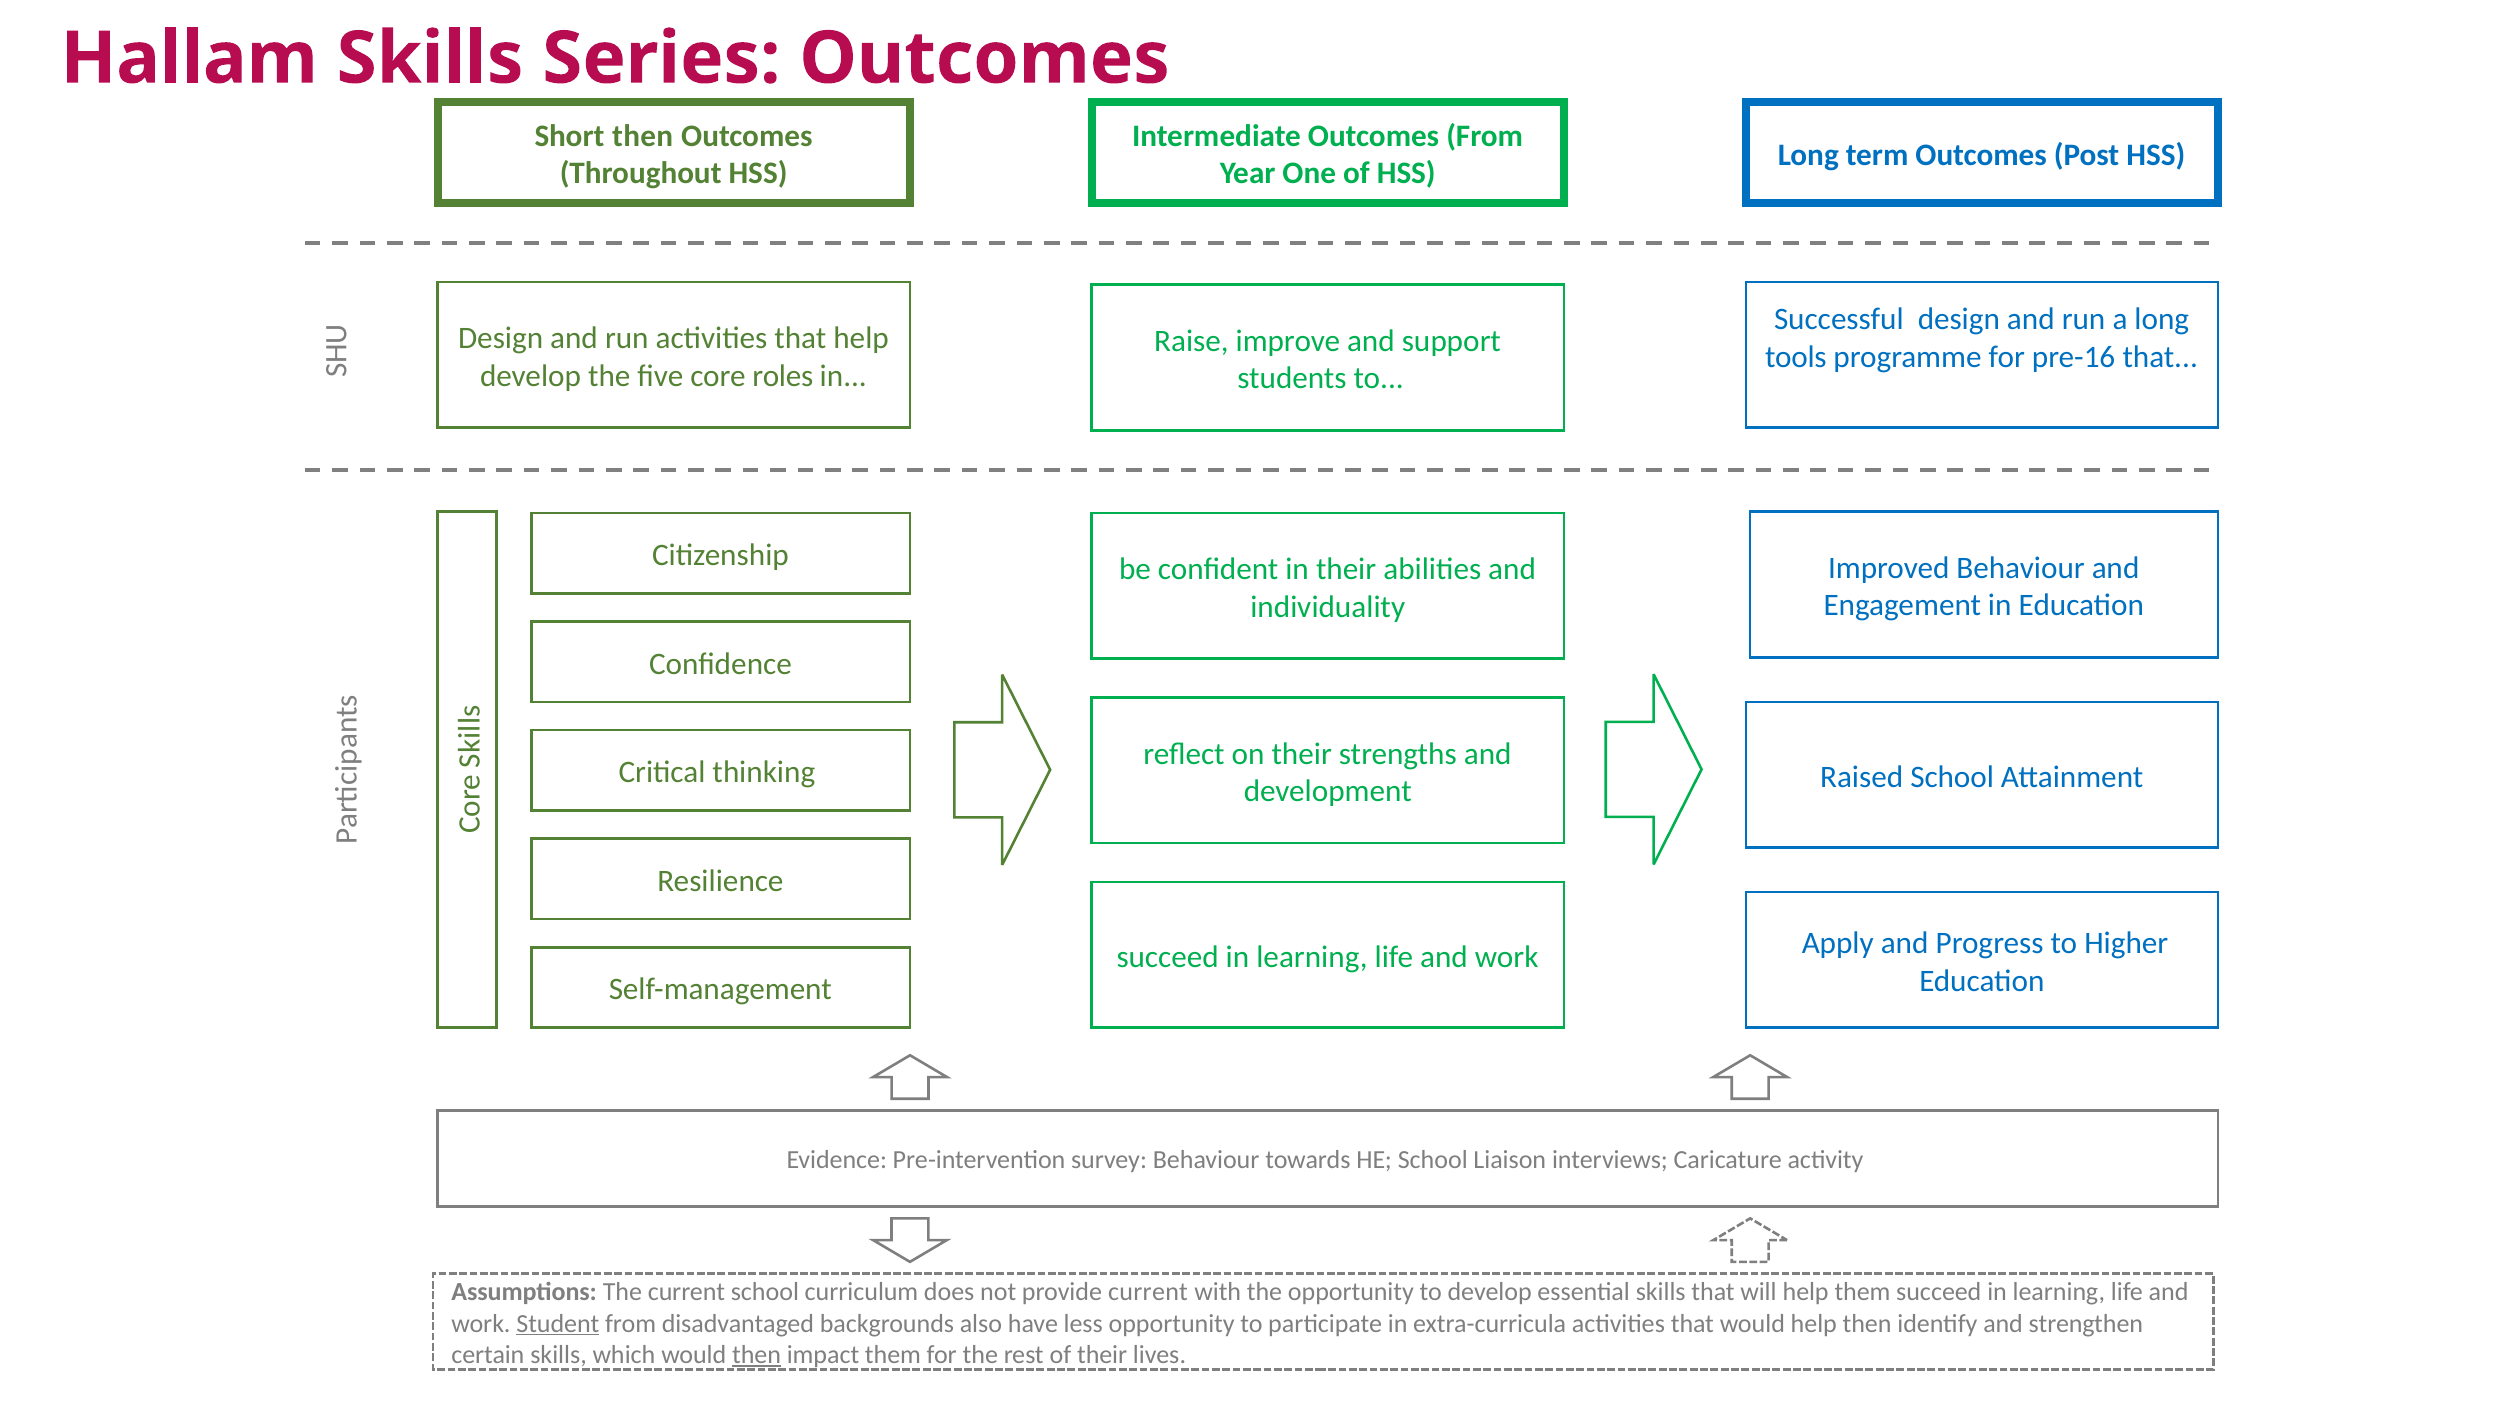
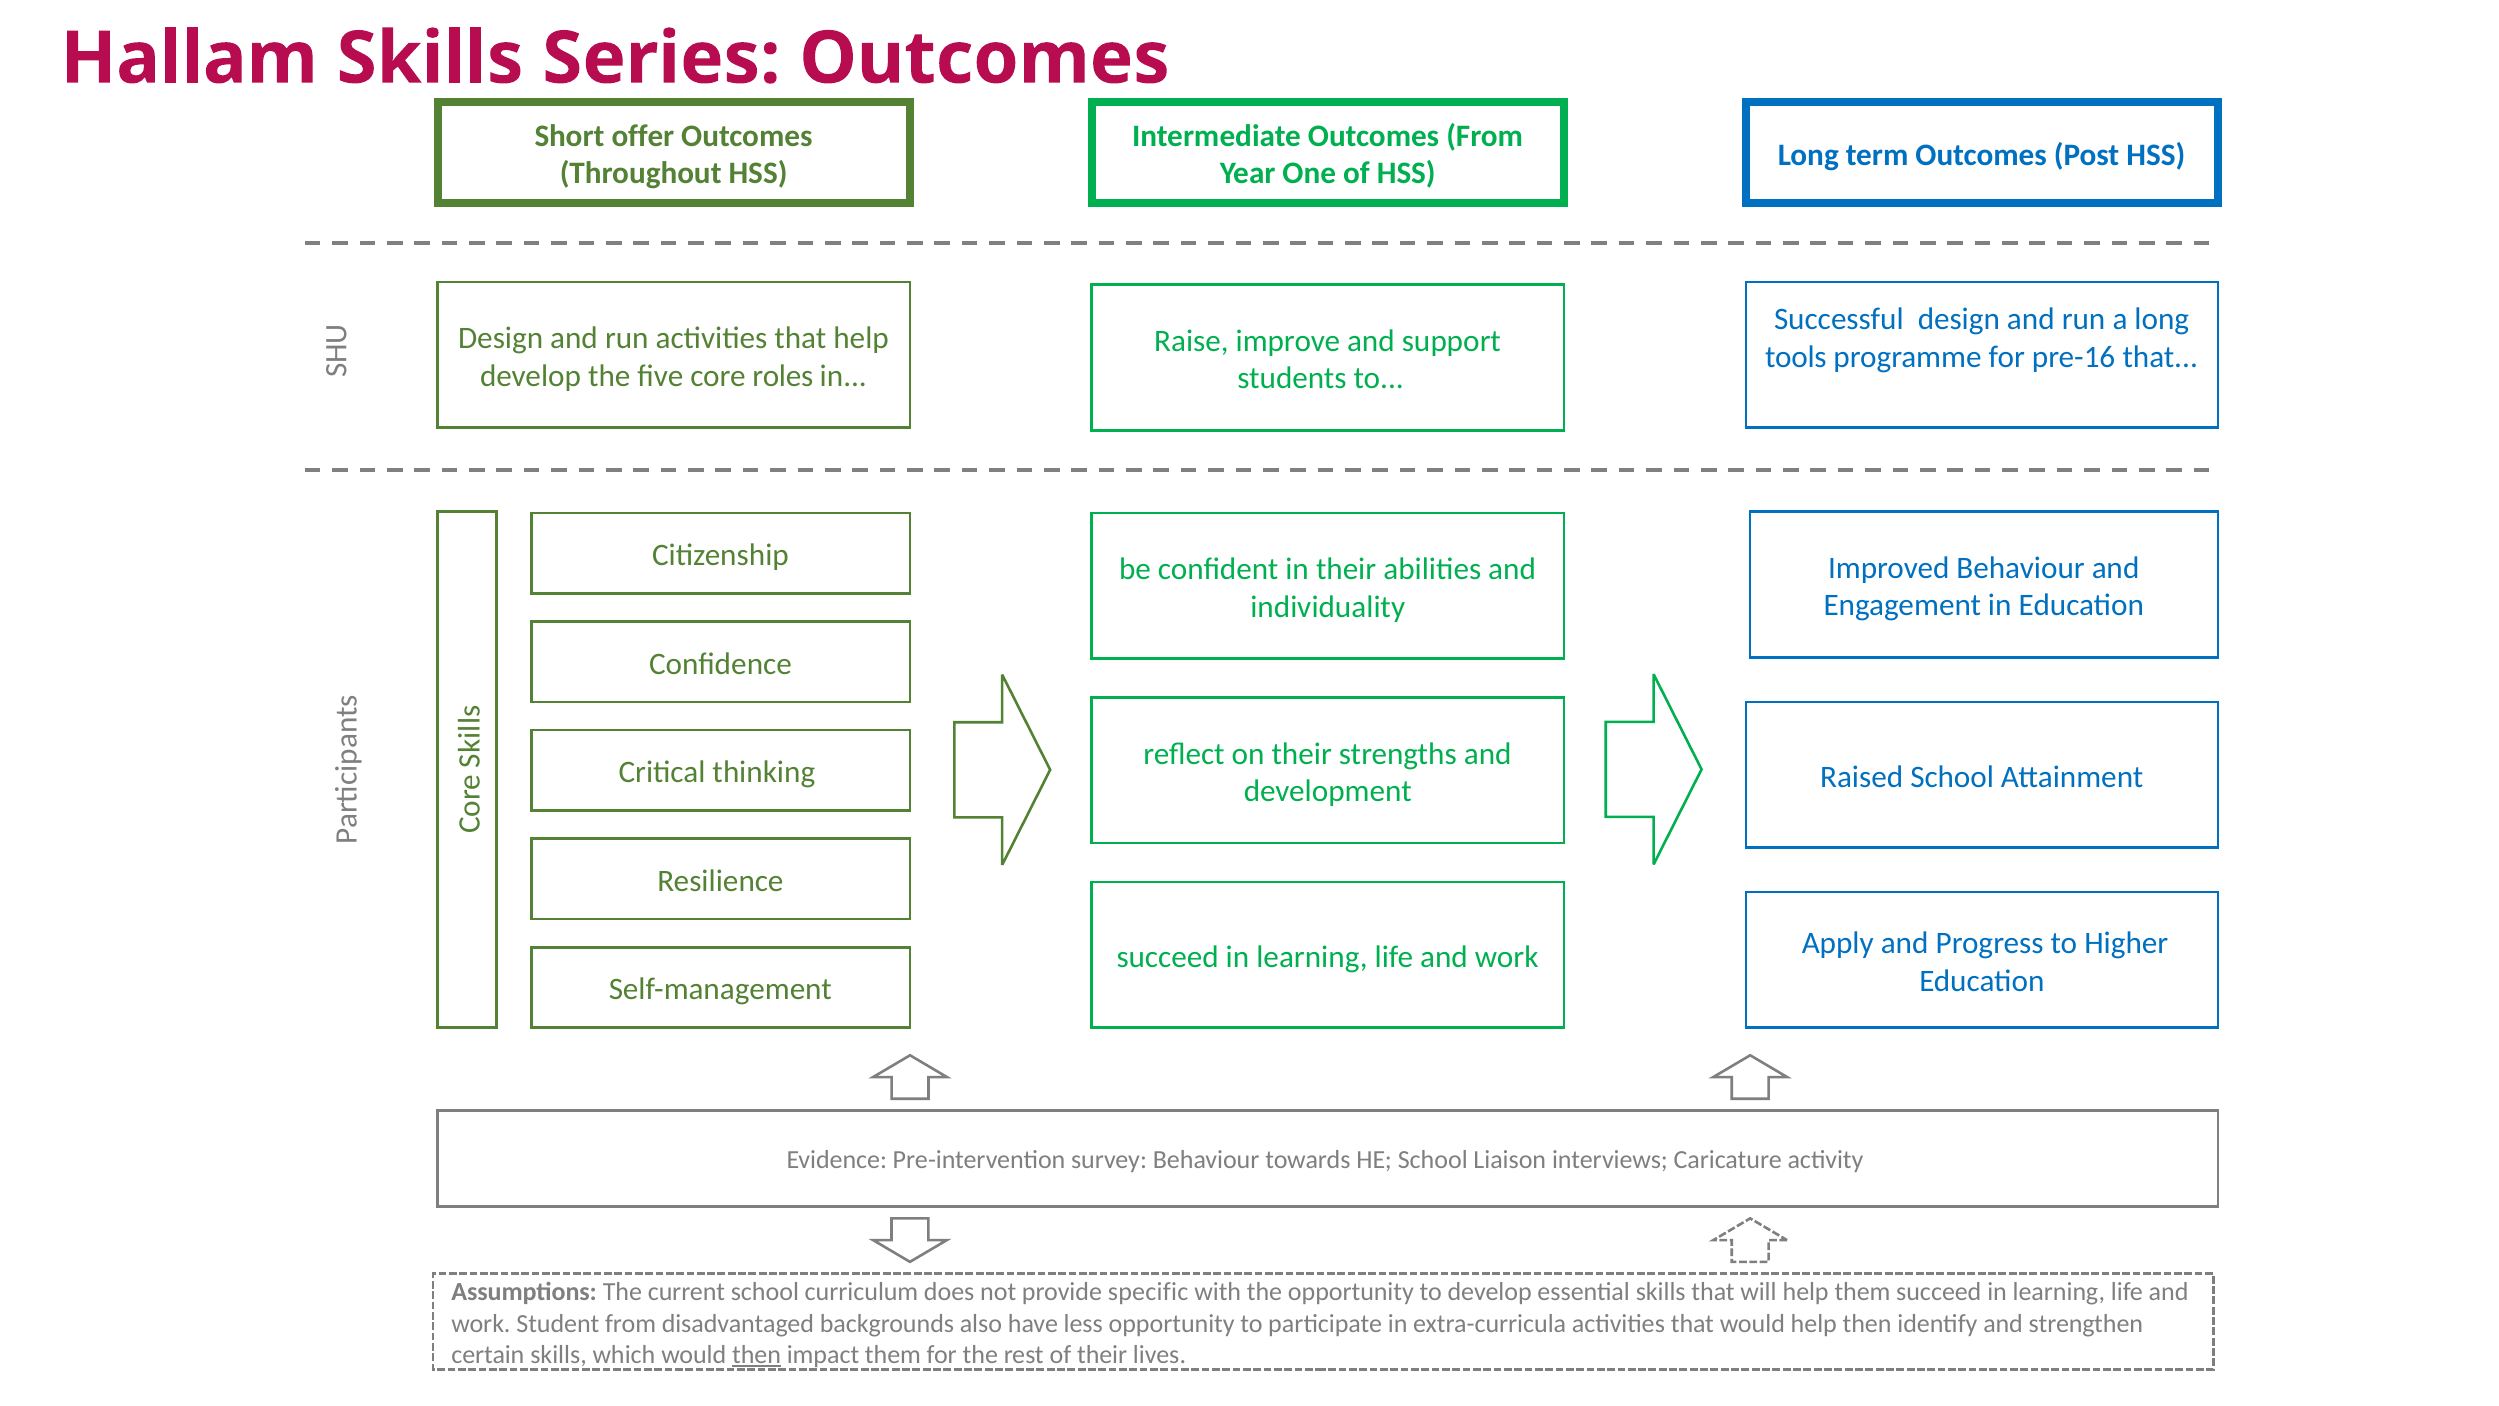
Short then: then -> offer
provide current: current -> specific
Student underline: present -> none
